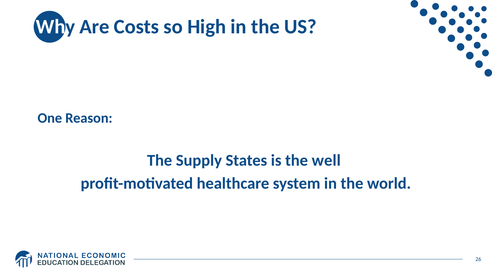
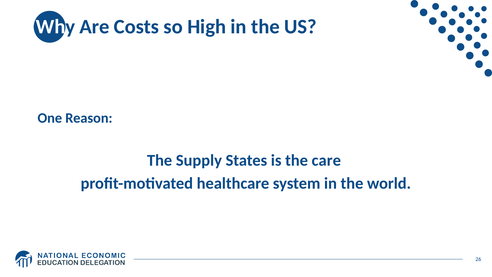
well: well -> care
